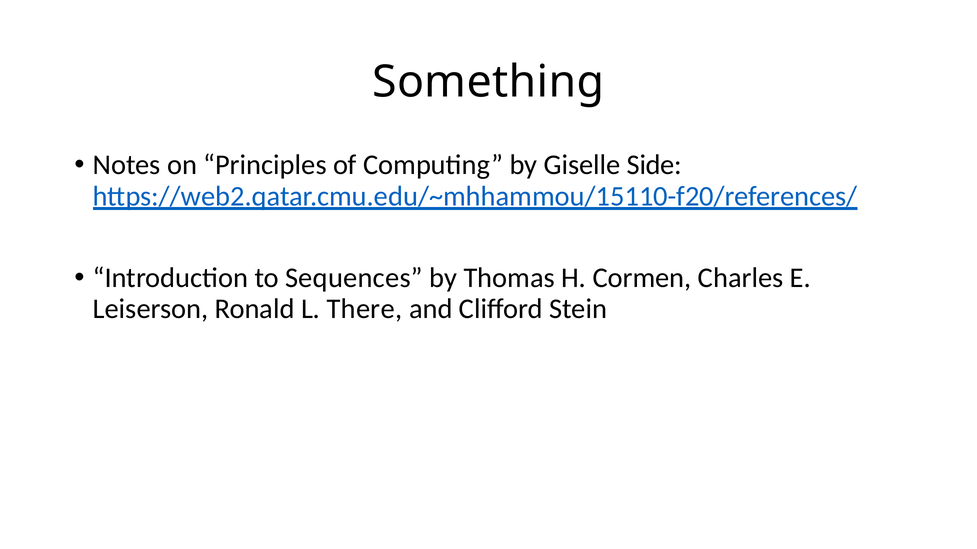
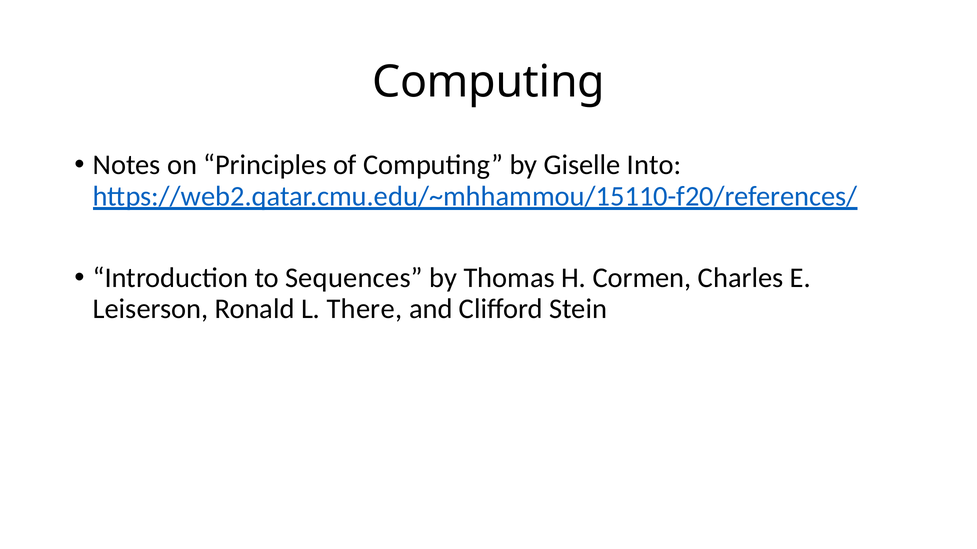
Something at (488, 82): Something -> Computing
Side: Side -> Into
